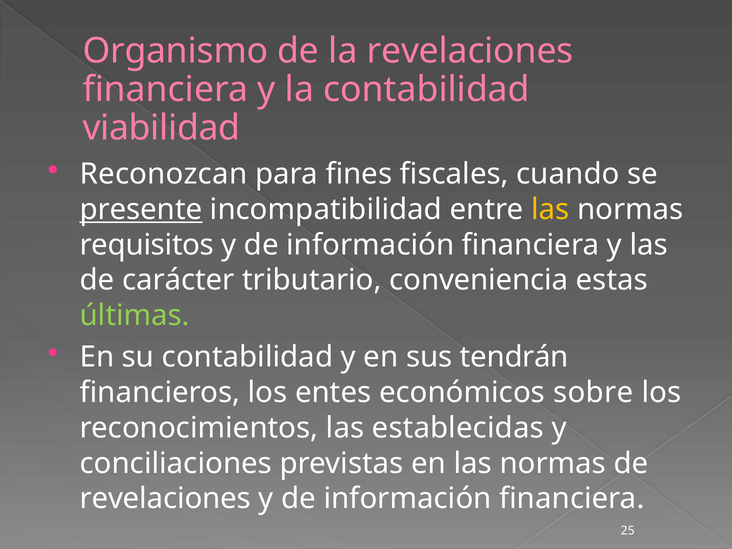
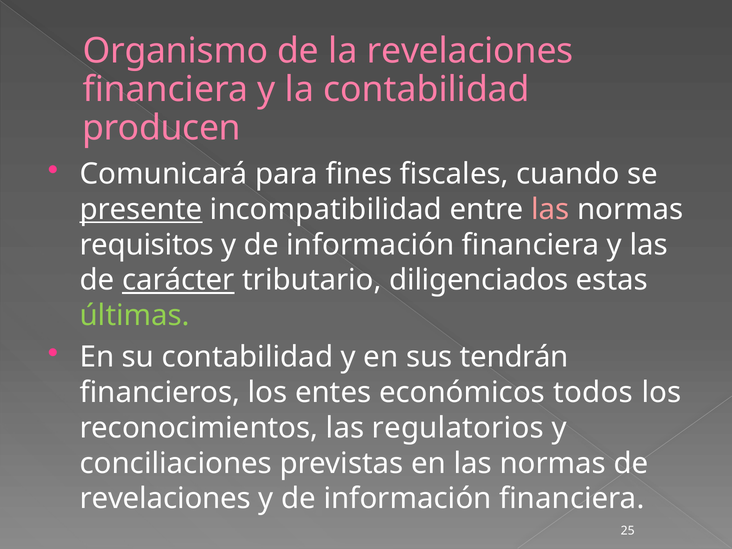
viabilidad: viabilidad -> producen
Reconozcan: Reconozcan -> Comunicará
las at (550, 209) colour: yellow -> pink
carácter underline: none -> present
conveniencia: conveniencia -> diligenciados
sobre: sobre -> todos
establecidas: establecidas -> regulatorios
